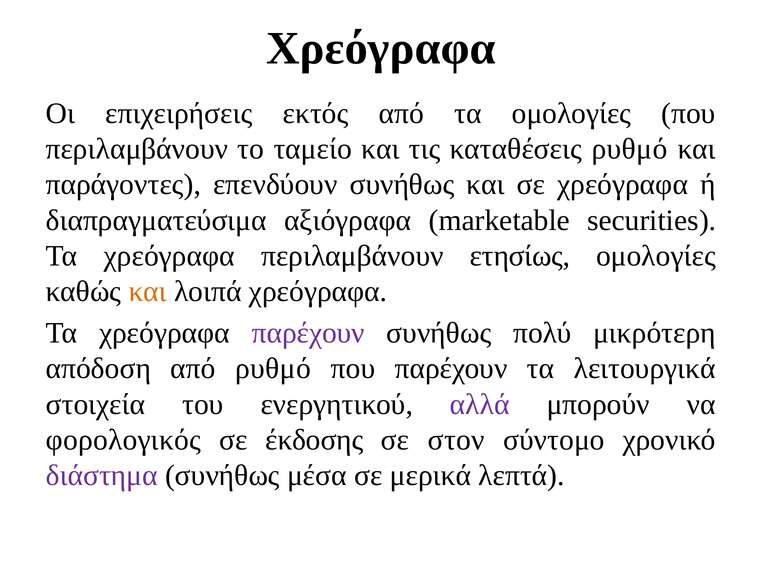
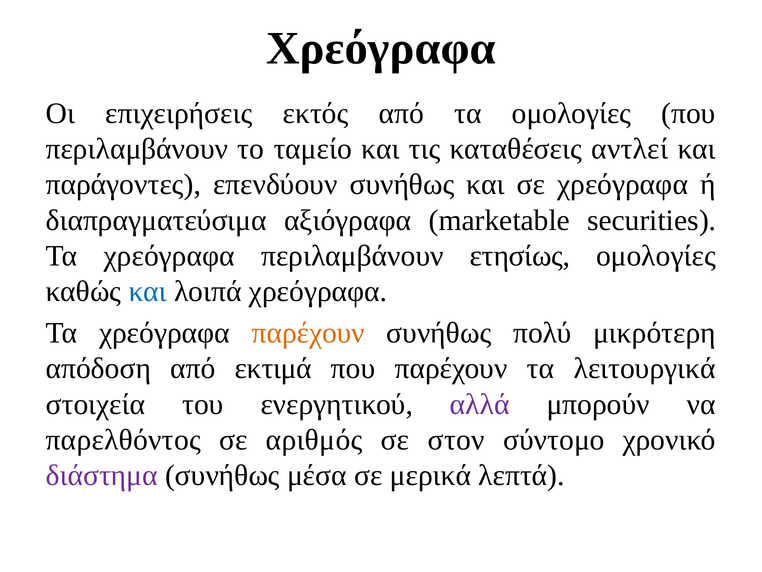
καταθέσεις ρυθμό: ρυθμό -> αντλεί
και at (148, 291) colour: orange -> blue
παρέχουν at (308, 333) colour: purple -> orange
από ρυθμό: ρυθμό -> εκτιμά
φορολογικός: φορολογικός -> παρελθόντος
έκδοσης: έκδοσης -> αριθμός
